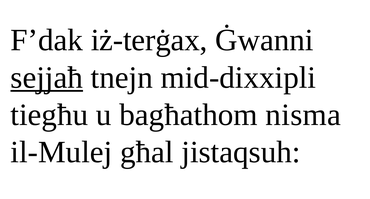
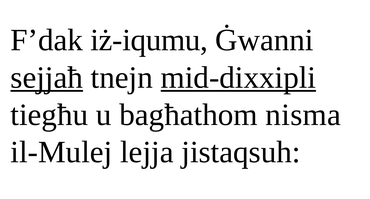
iż-terġax: iż-terġax -> iż-iqumu
mid-dixxipli underline: none -> present
għal: għal -> lejja
